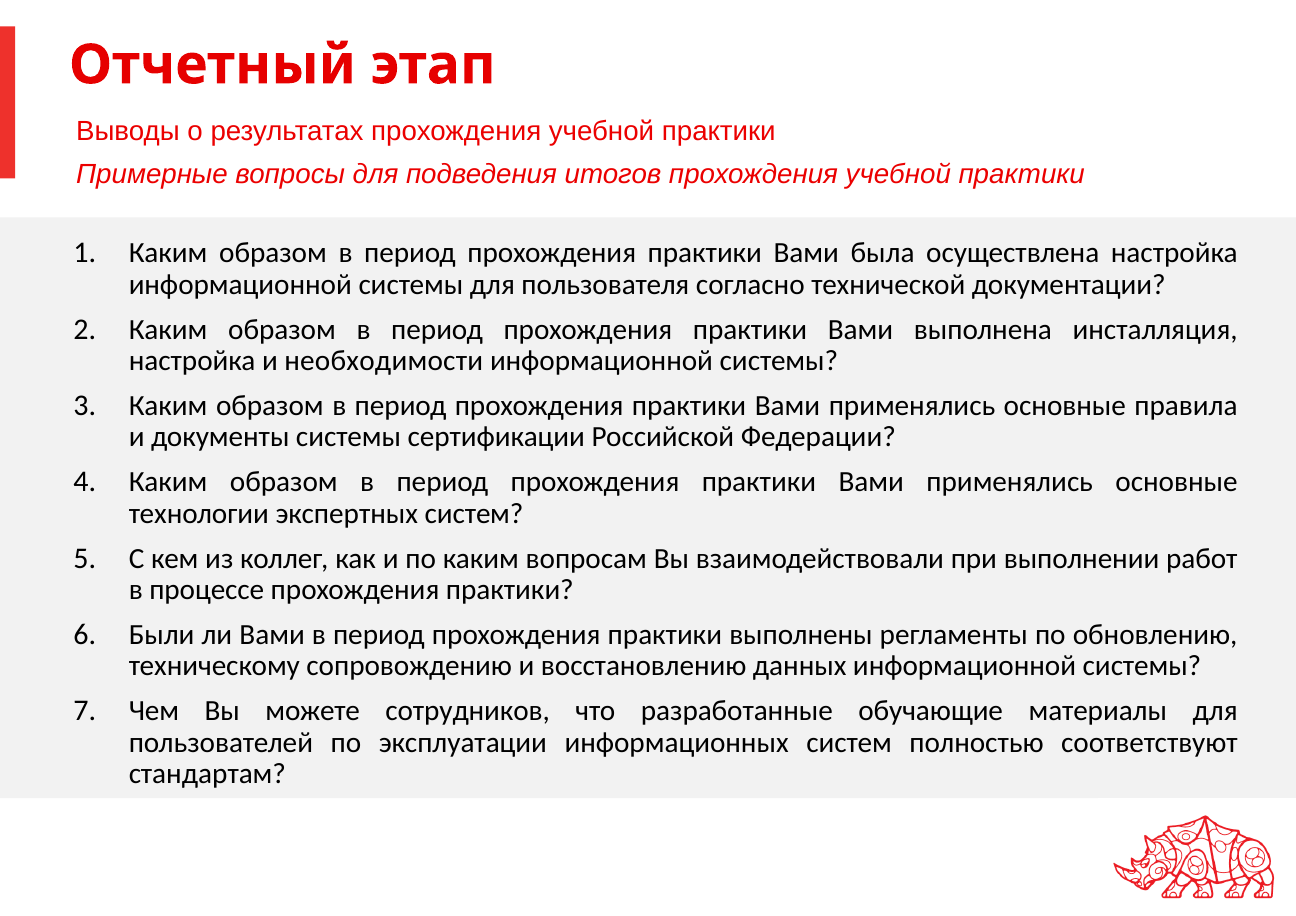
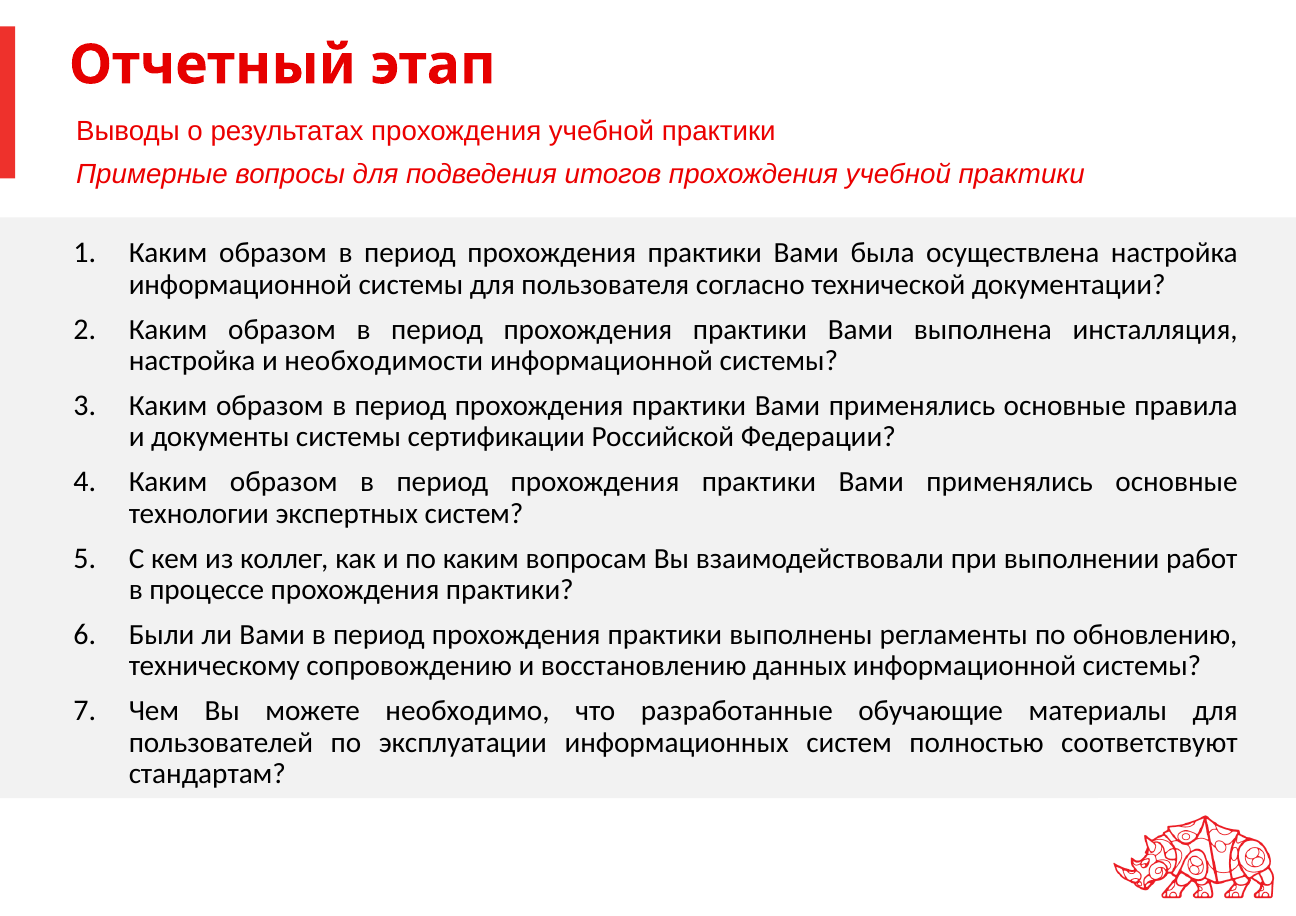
сотрудников: сотрудников -> необходимо
